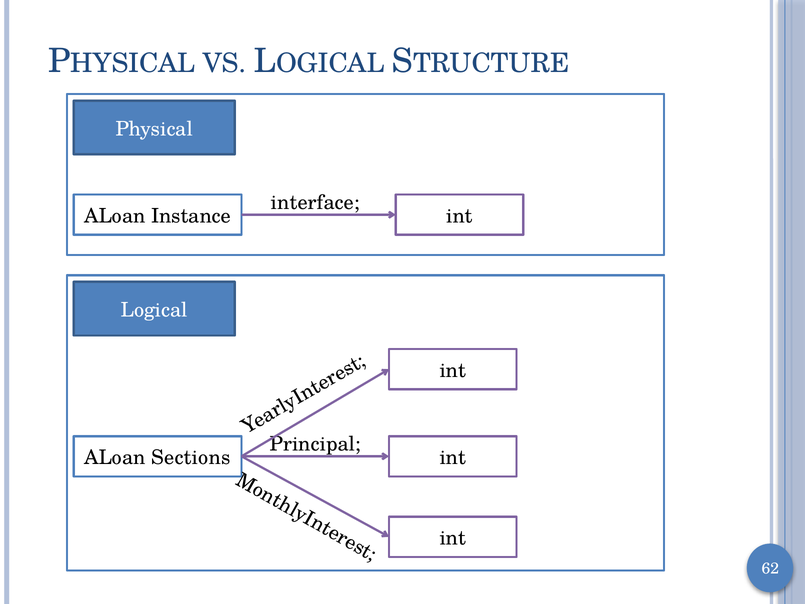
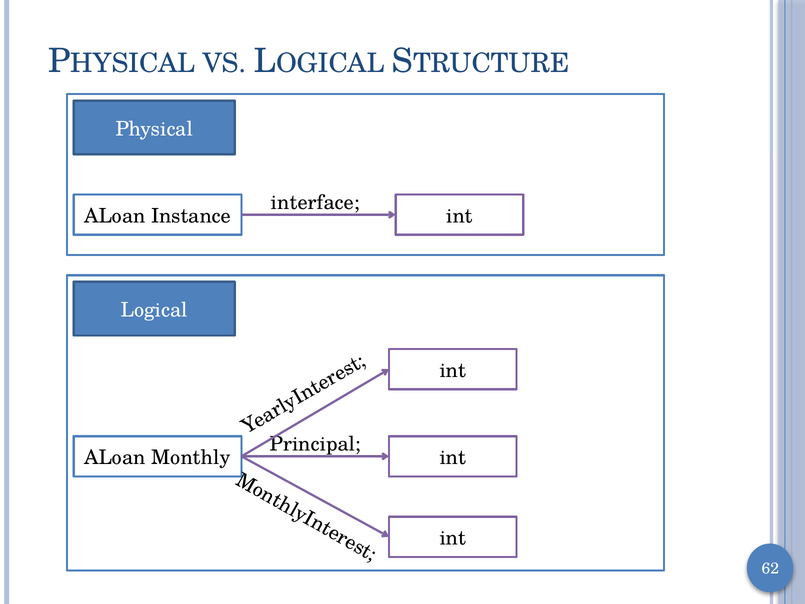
Sections: Sections -> Monthly
